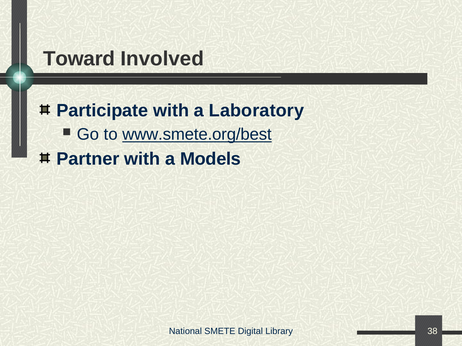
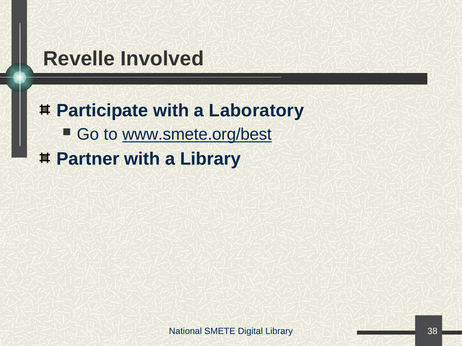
Toward: Toward -> Revelle
a Models: Models -> Library
